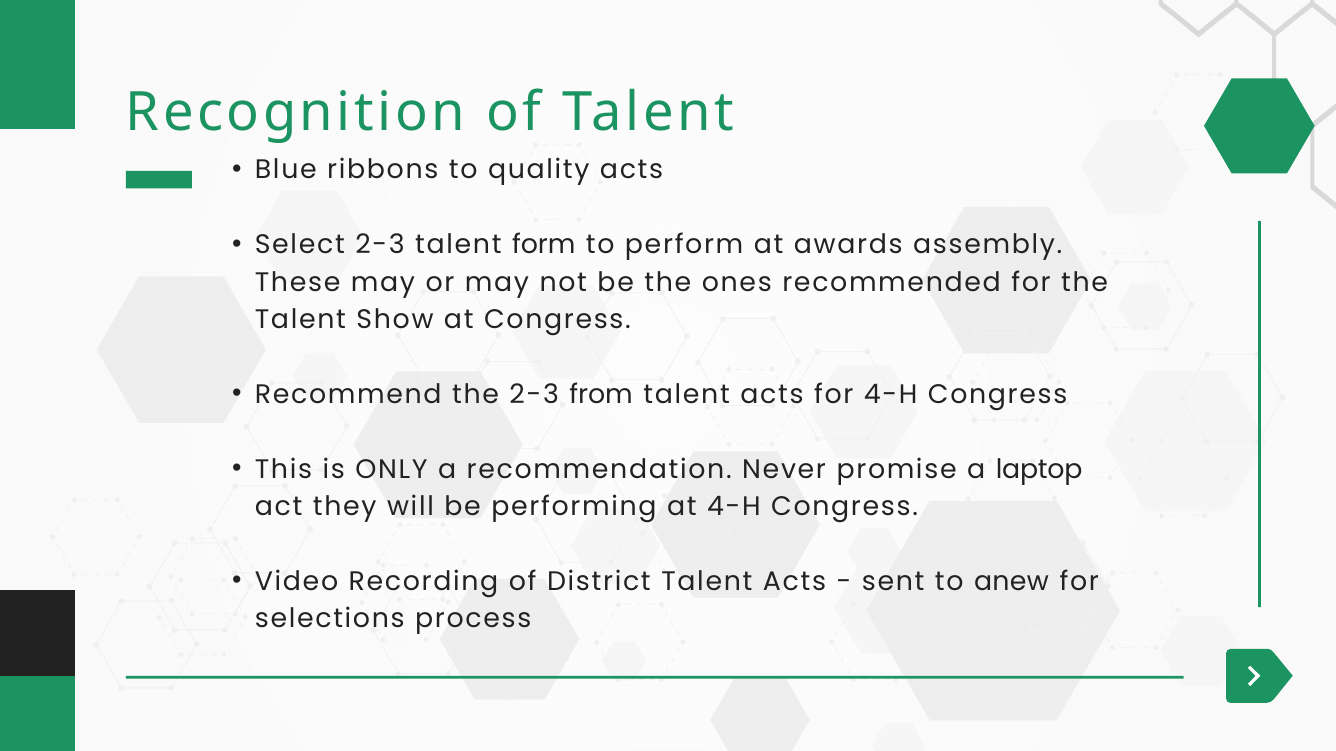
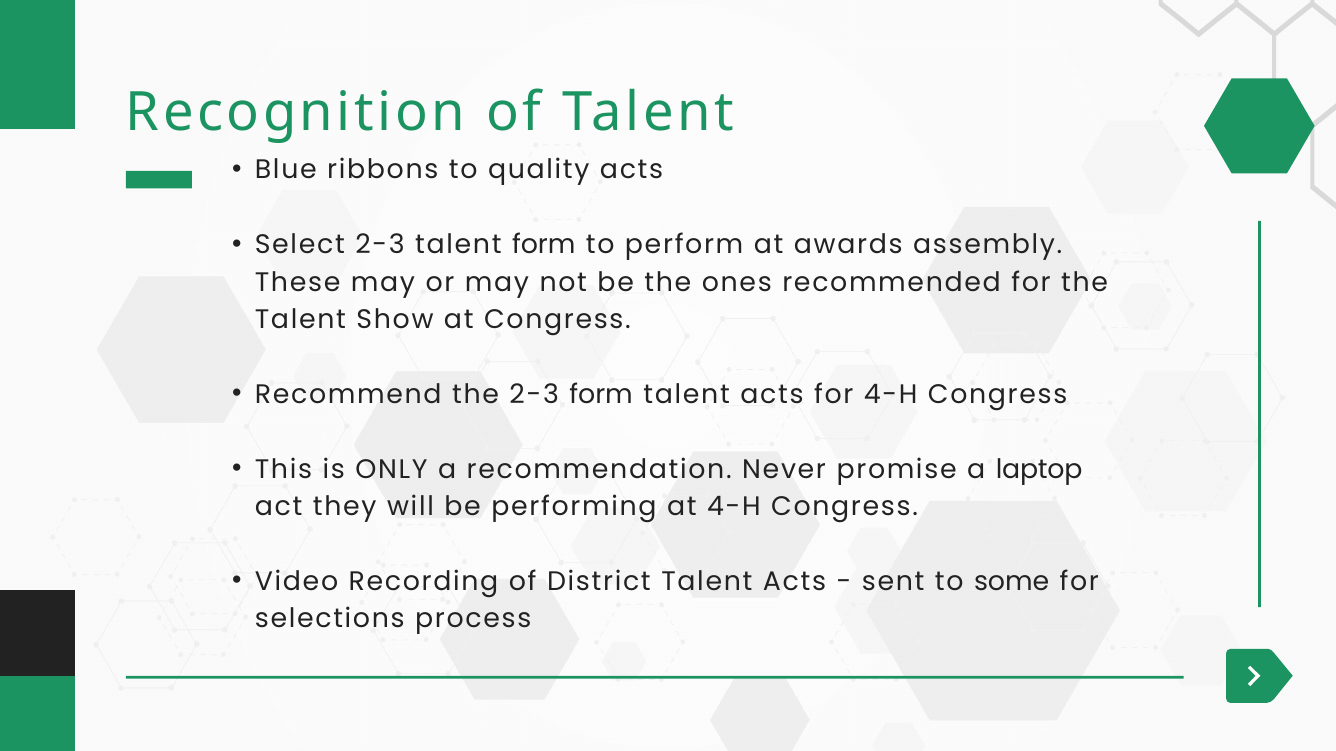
2-3 from: from -> form
anew: anew -> some
